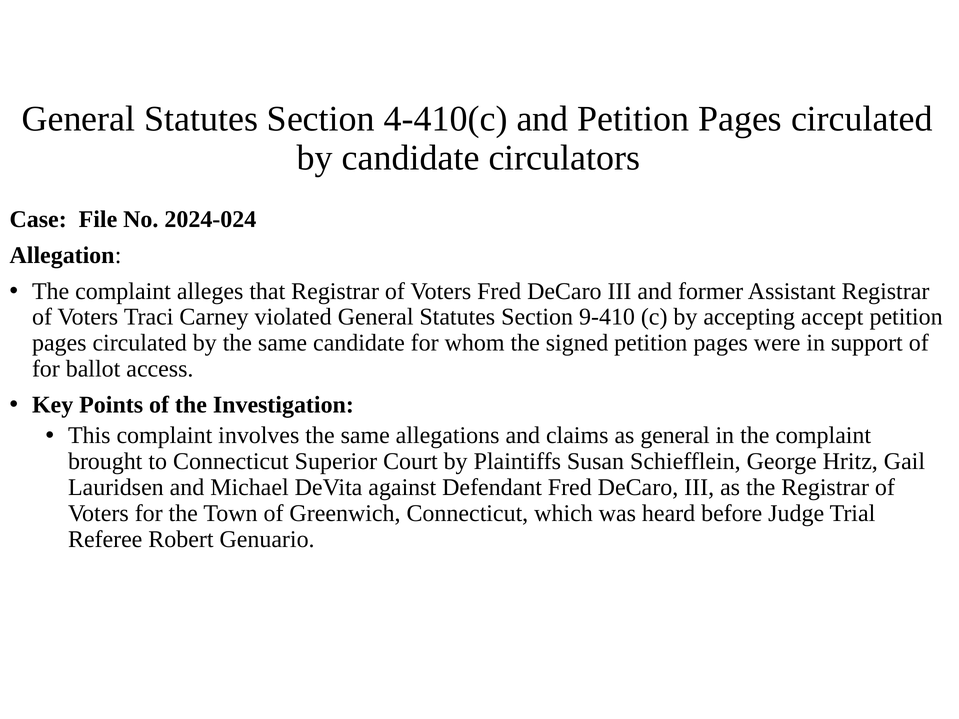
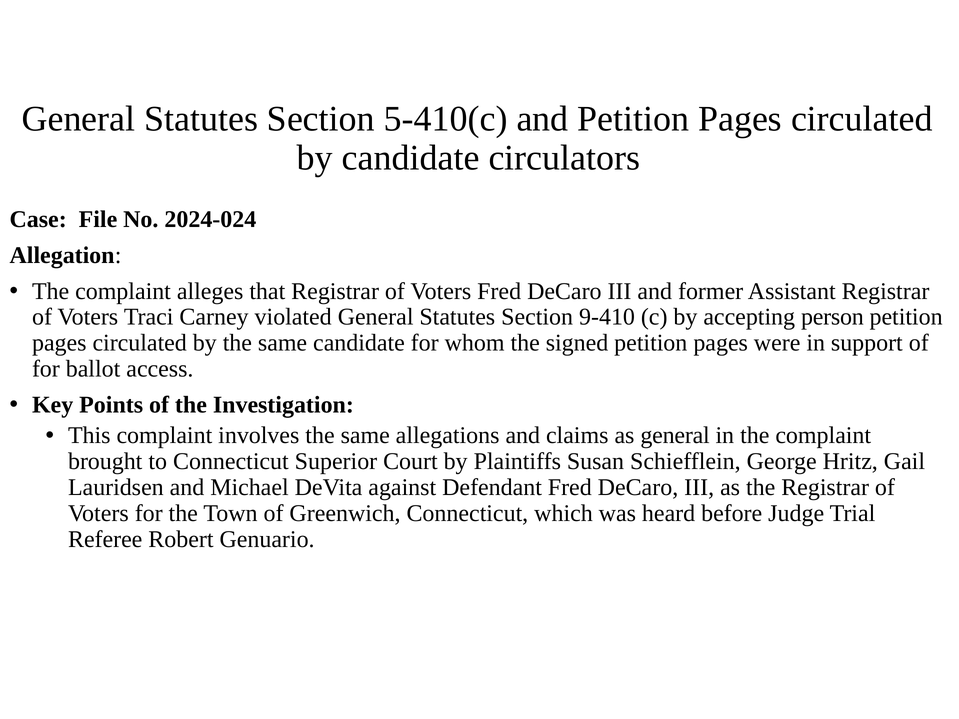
4-410(c: 4-410(c -> 5-410(c
accept: accept -> person
